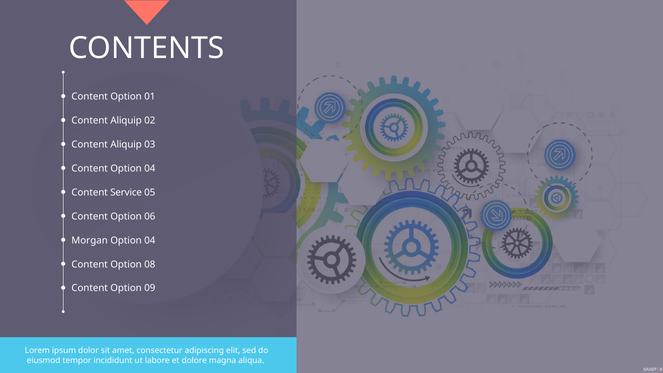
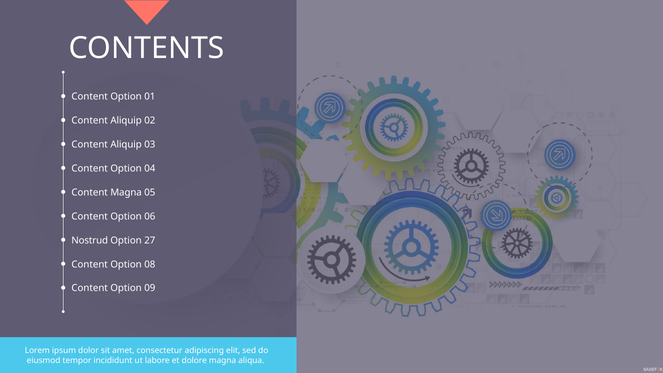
Content Service: Service -> Magna
Morgan: Morgan -> Nostrud
04 at (150, 240): 04 -> 27
